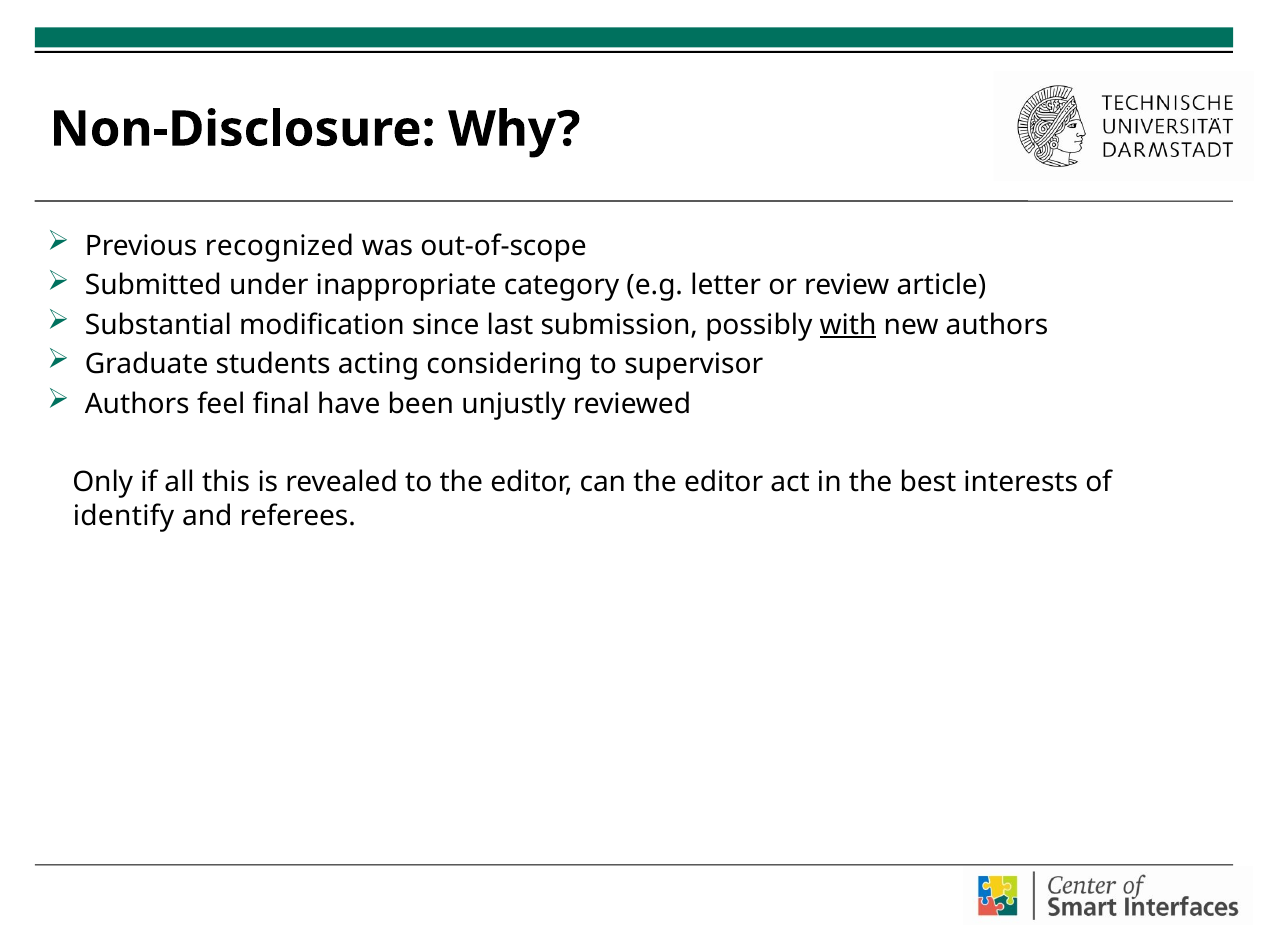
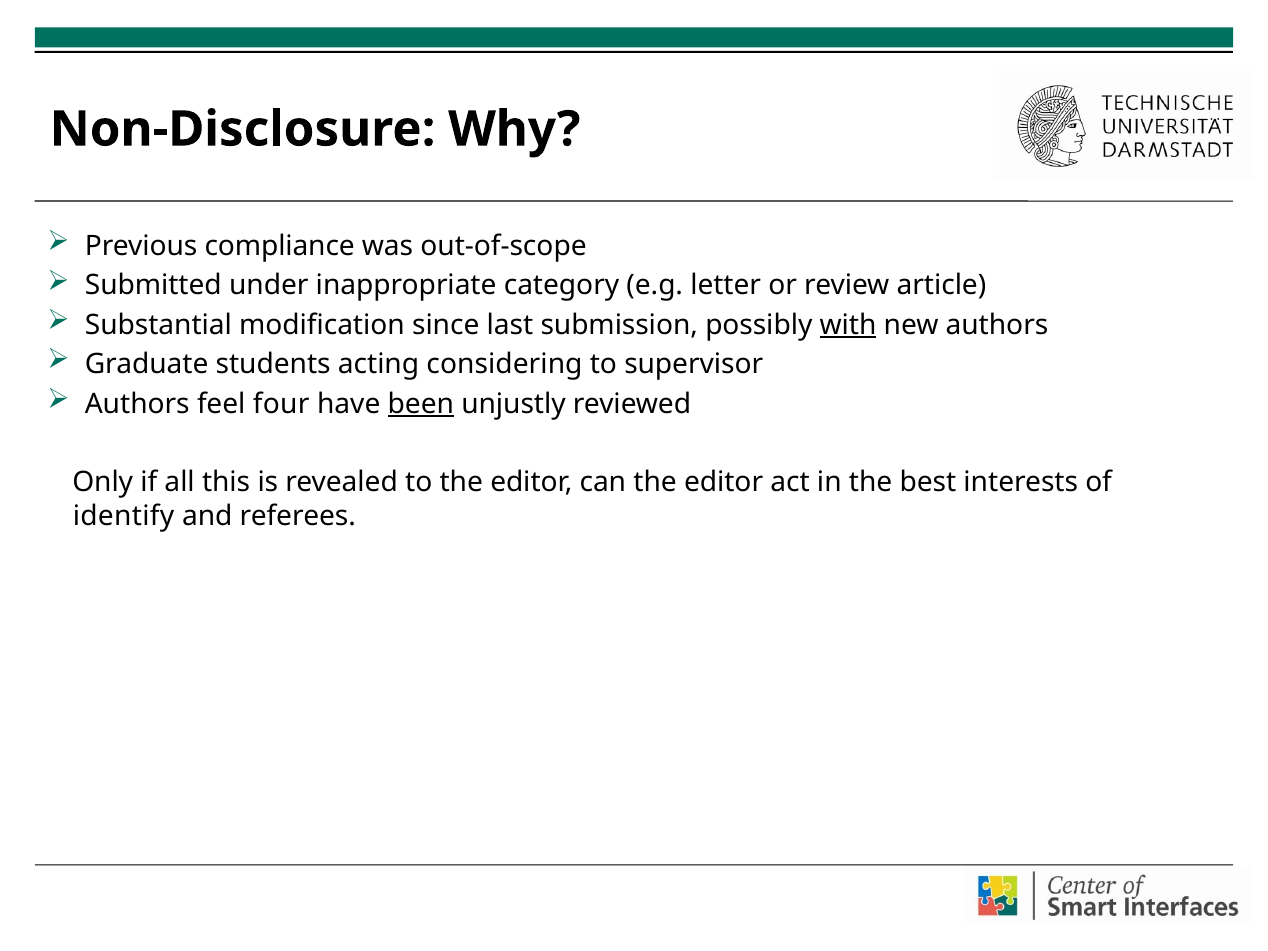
recognized: recognized -> compliance
final: final -> four
been underline: none -> present
